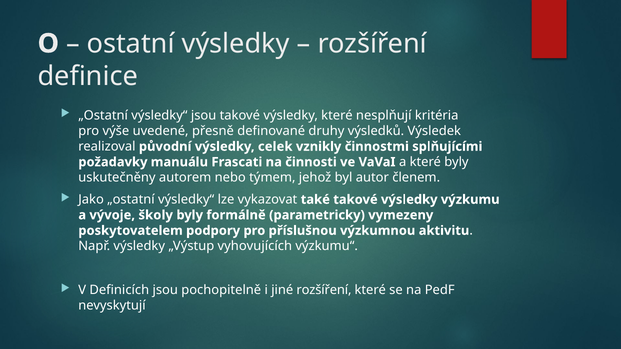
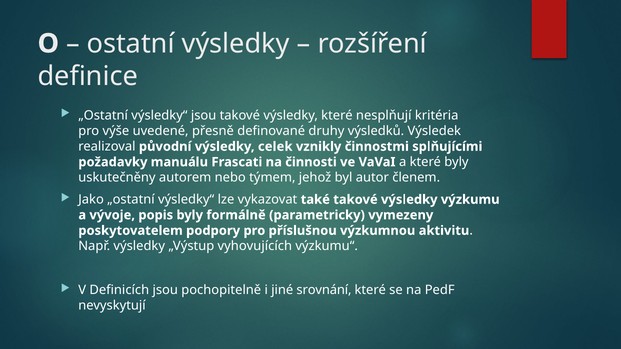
školy: školy -> popis
jiné rozšíření: rozšíření -> srovnání
